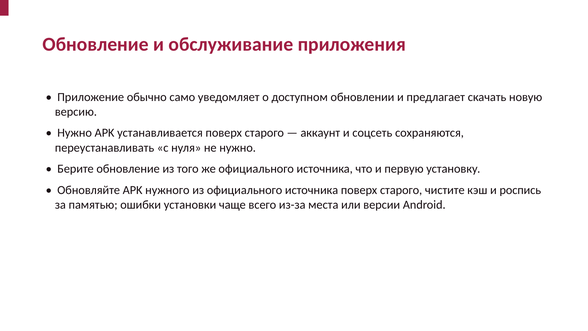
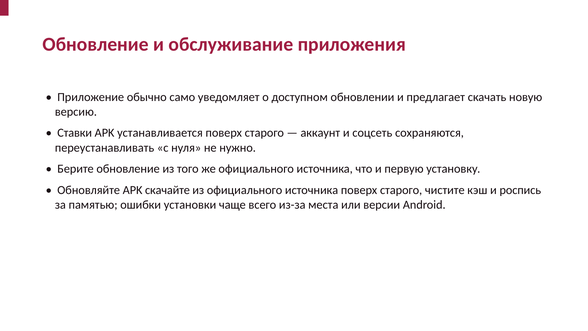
Нужно at (75, 133): Нужно -> Ставки
нужного: нужного -> скачайте
